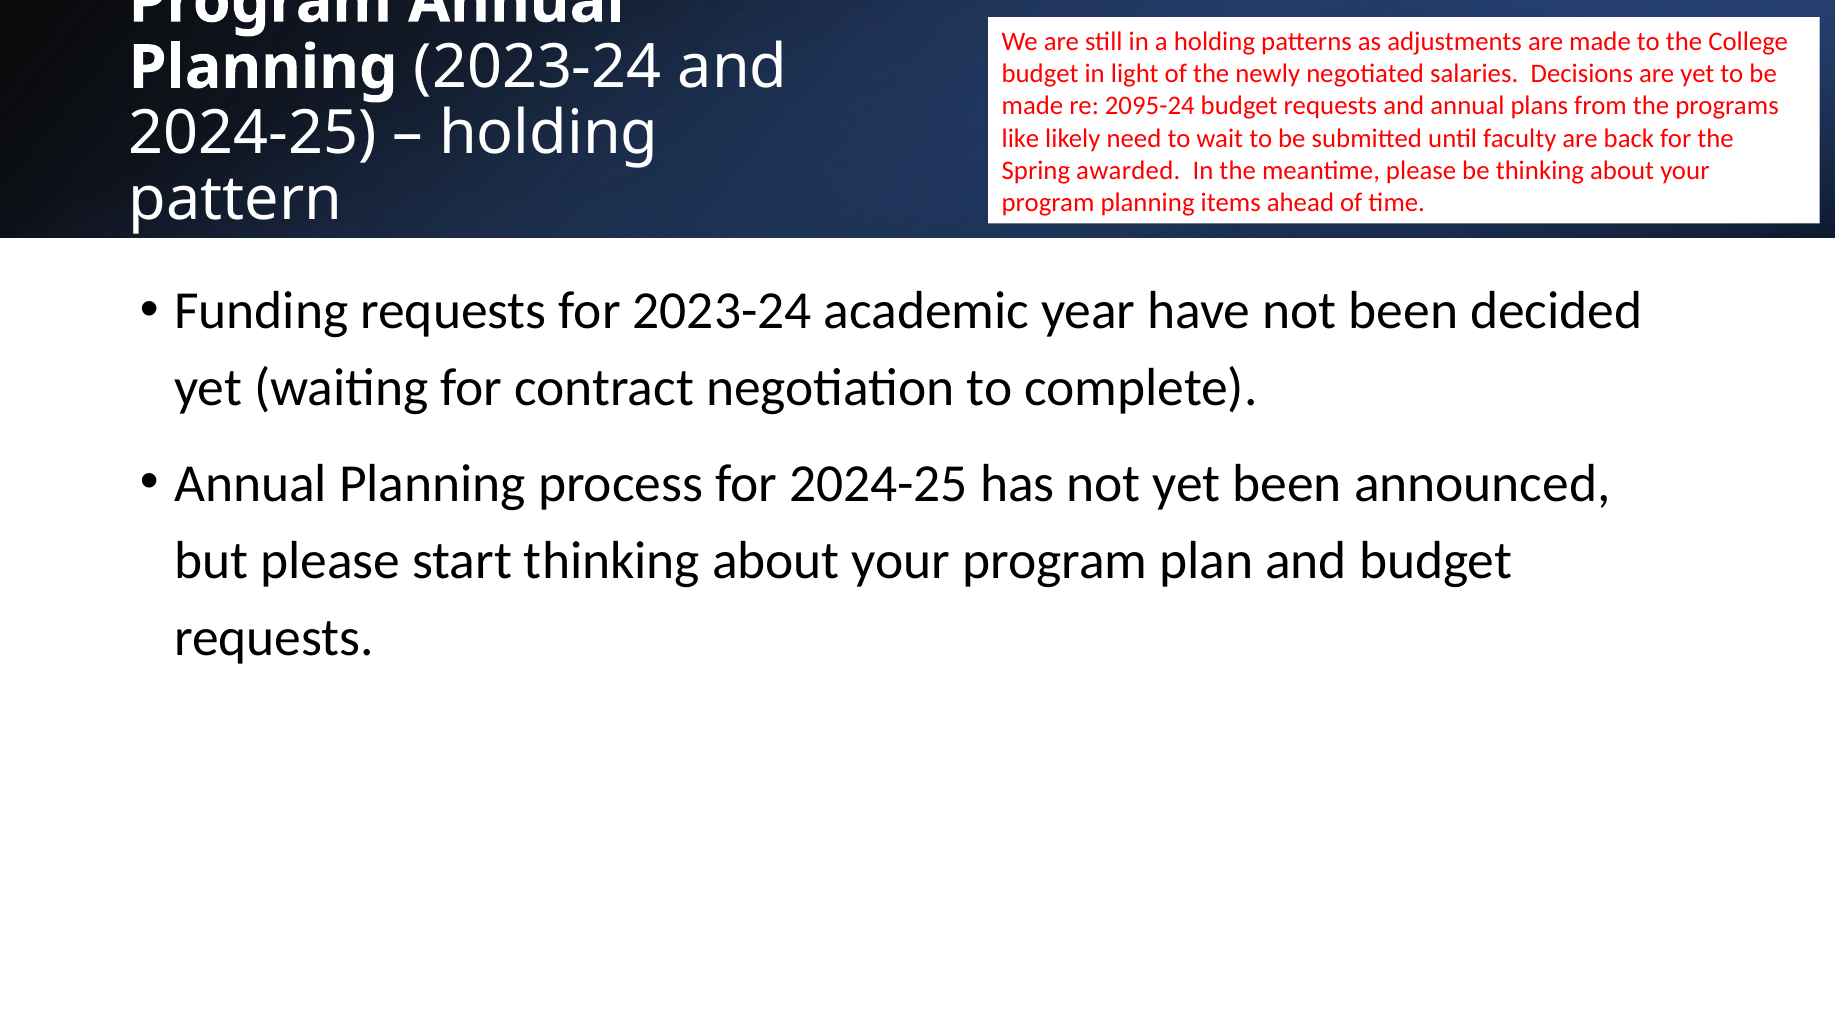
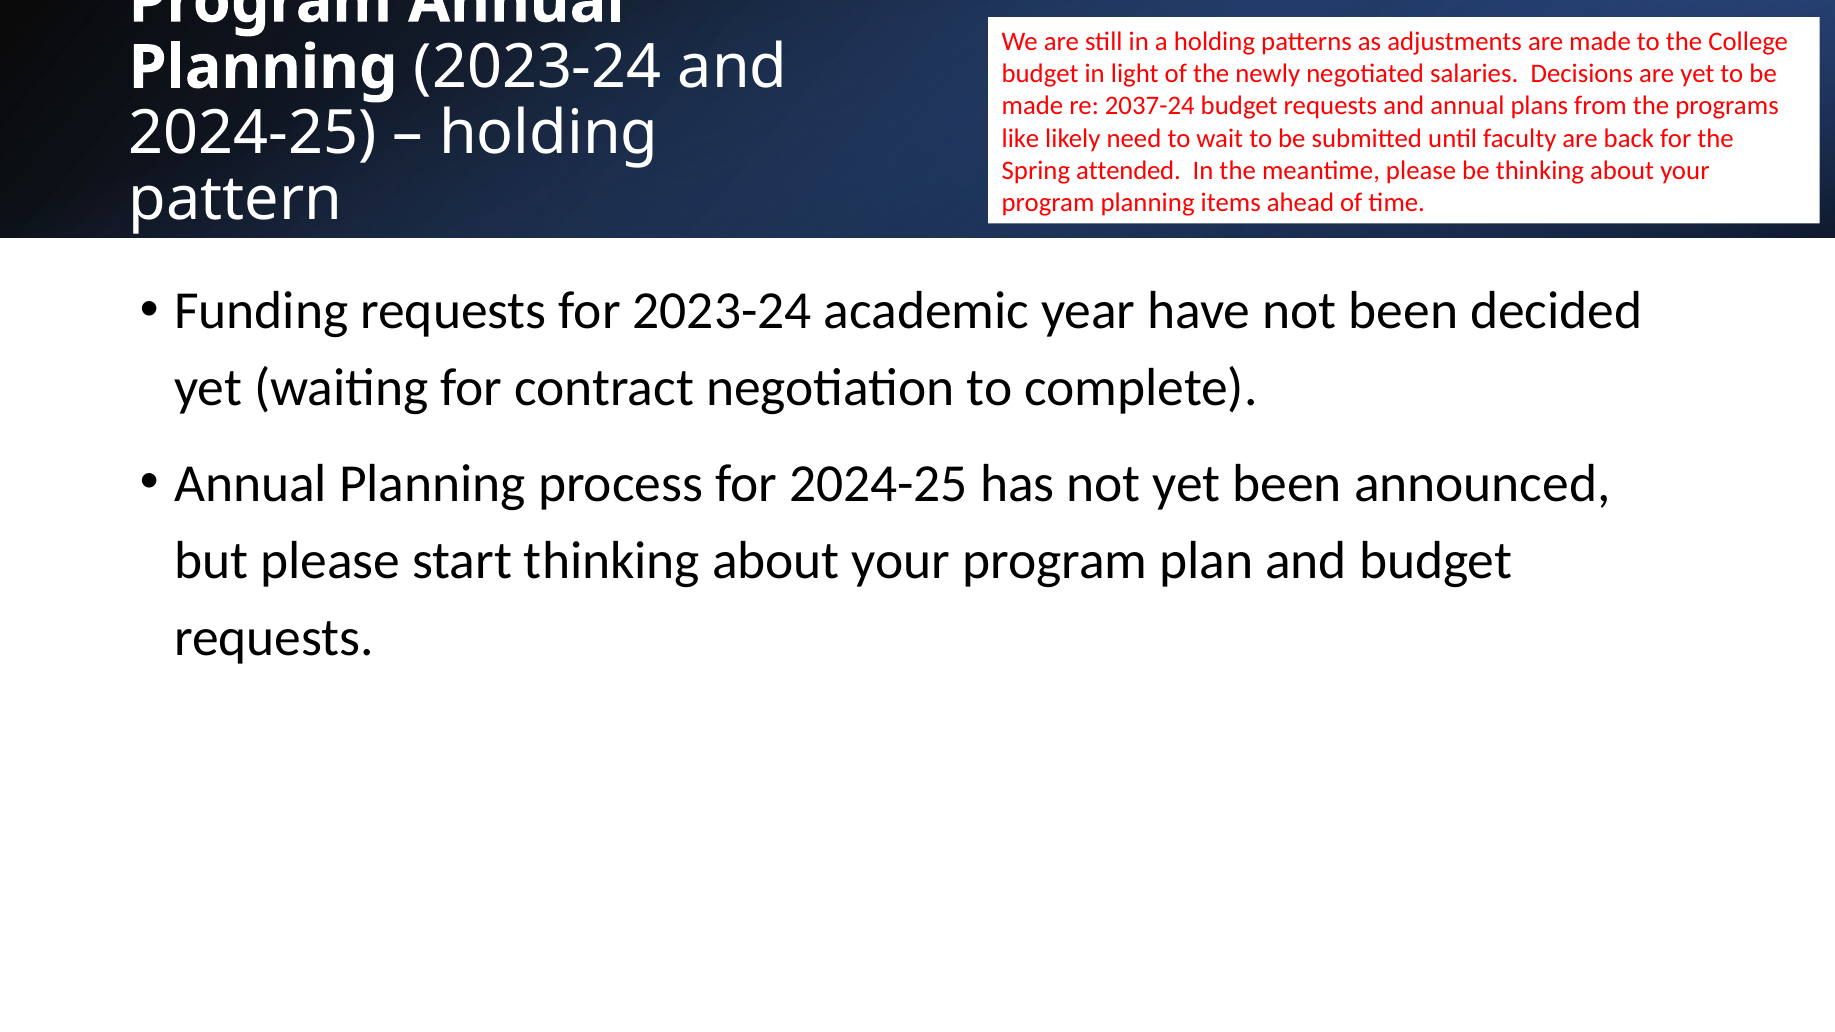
2095-24: 2095-24 -> 2037-24
awarded: awarded -> attended
